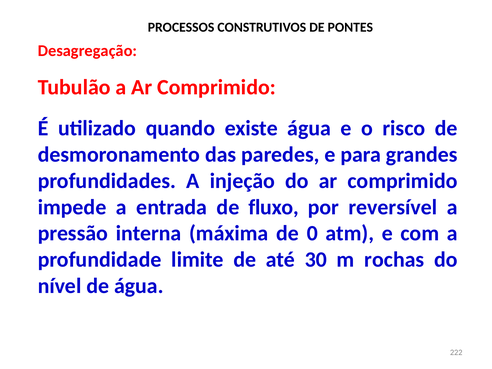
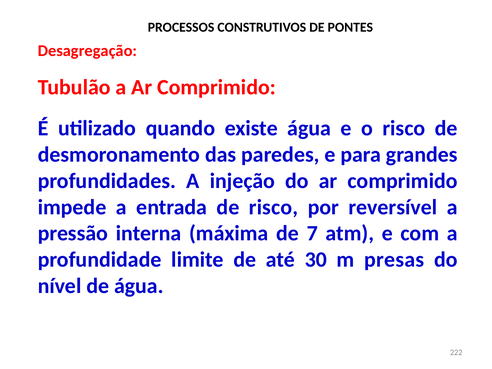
de fluxo: fluxo -> risco
0: 0 -> 7
rochas: rochas -> presas
